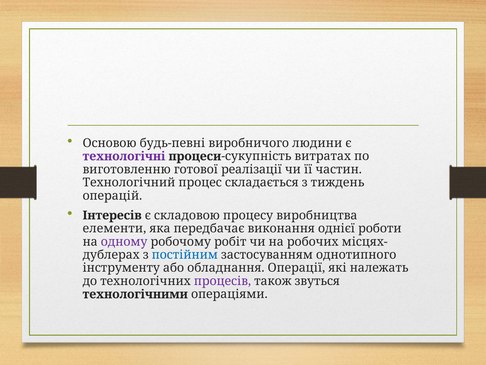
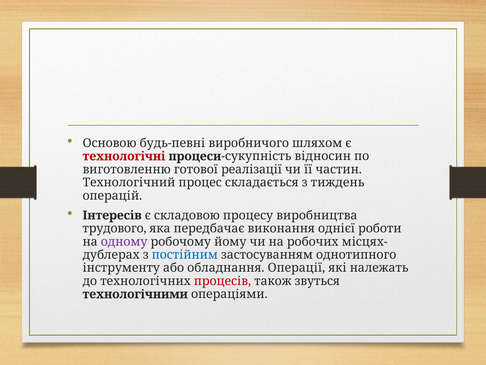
людини: людини -> шляхом
технологічні colour: purple -> red
витратах: витратах -> відносин
елементи: елементи -> трудового
робіт: робіт -> йому
процесів colour: purple -> red
